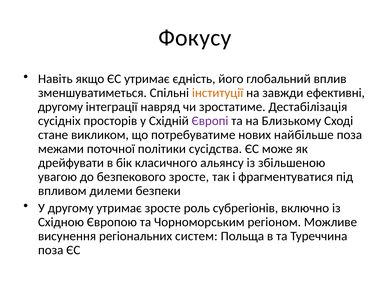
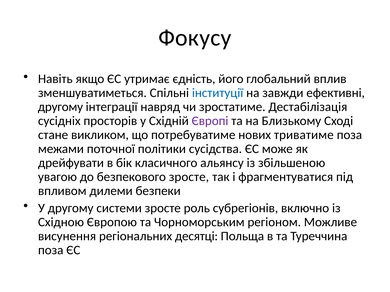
інституції colour: orange -> blue
найбільше: найбільше -> триватиме
другому утримає: утримає -> системи
систем: систем -> десятці
